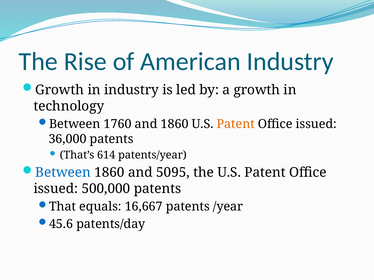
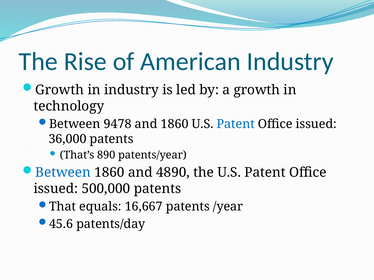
1760: 1760 -> 9478
Patent at (236, 124) colour: orange -> blue
614: 614 -> 890
5095: 5095 -> 4890
